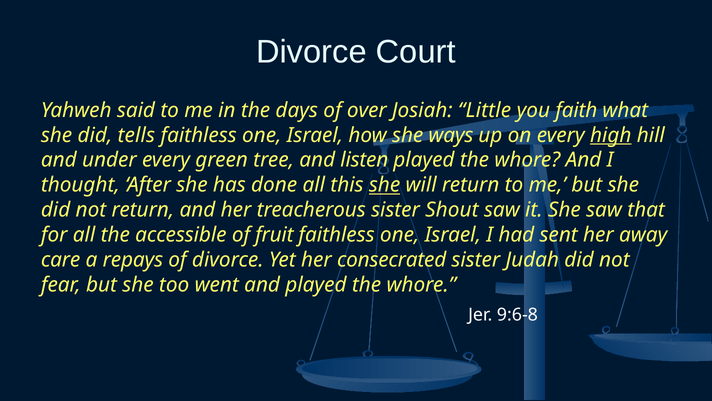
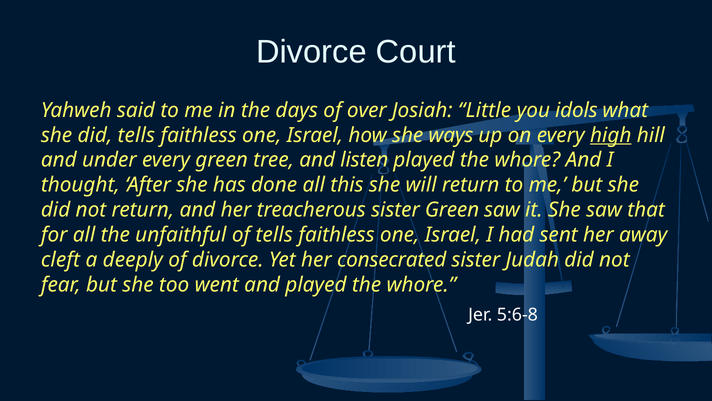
faith: faith -> idols
she at (385, 185) underline: present -> none
sister Shout: Shout -> Green
accessible: accessible -> unfaithful
of fruit: fruit -> tells
care: care -> cleft
repays: repays -> deeply
9:6-8: 9:6-8 -> 5:6-8
